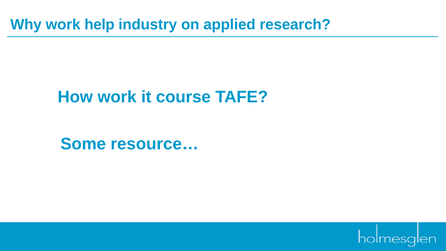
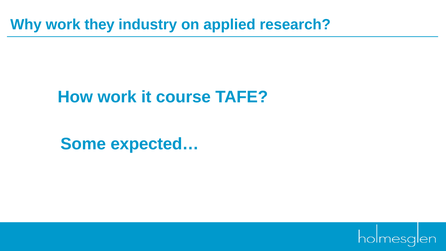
help: help -> they
resource…: resource… -> expected…
